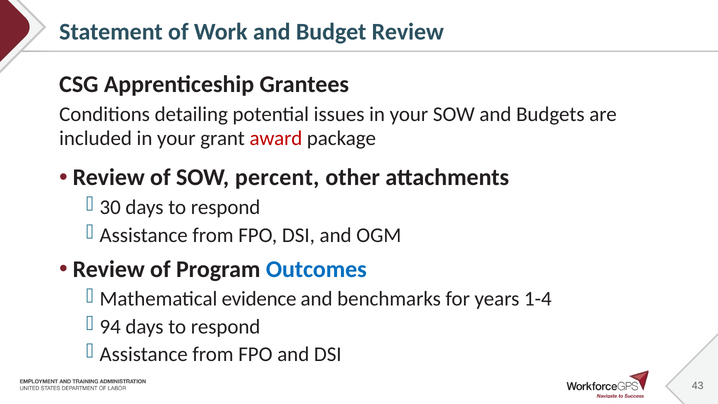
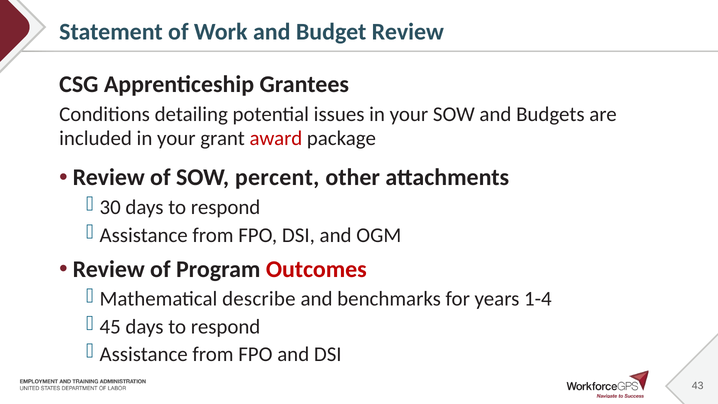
Outcomes colour: blue -> red
evidence: evidence -> describe
94: 94 -> 45
